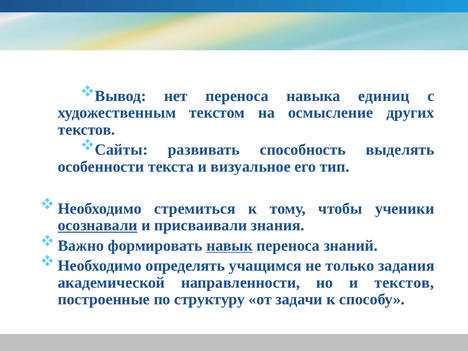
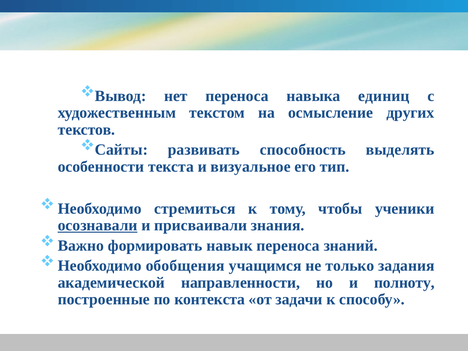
навык underline: present -> none
определять: определять -> обобщения
и текстов: текстов -> полноту
структуру: структуру -> контекста
